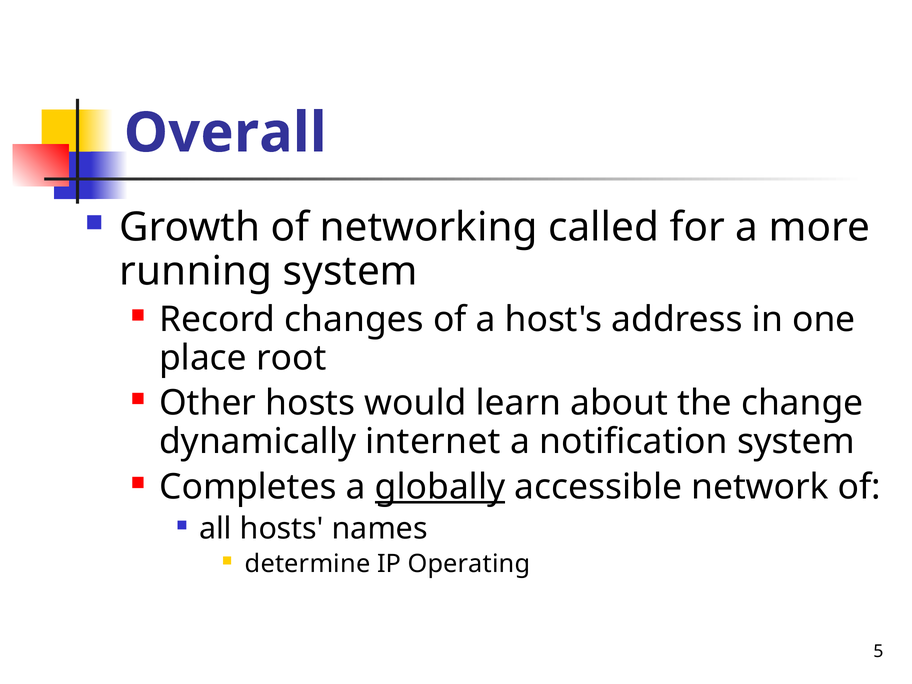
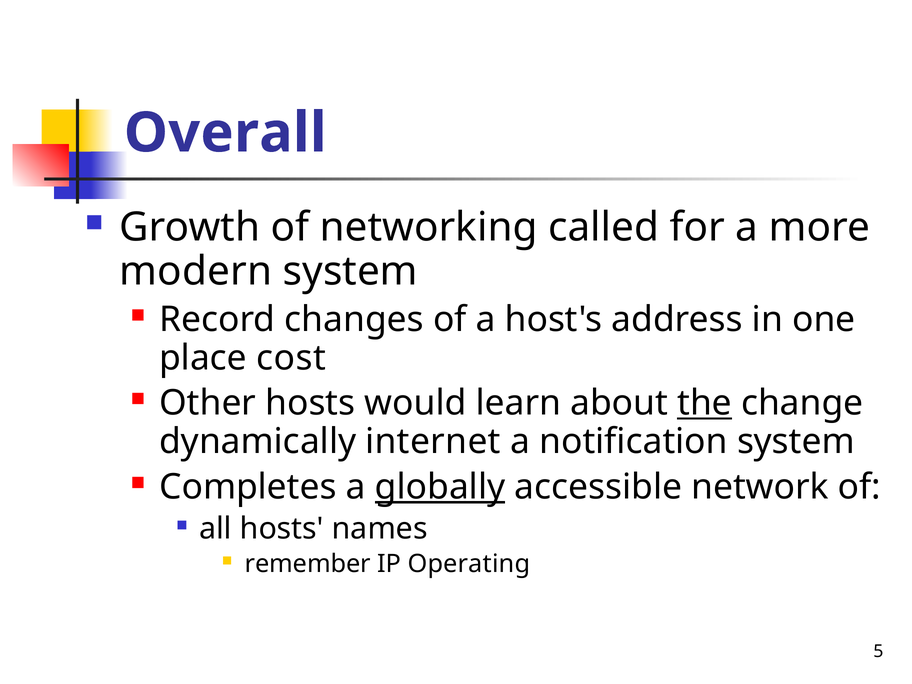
running: running -> modern
root: root -> cost
the underline: none -> present
determine: determine -> remember
